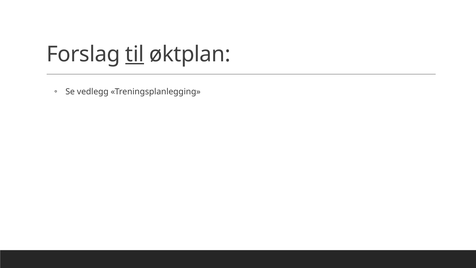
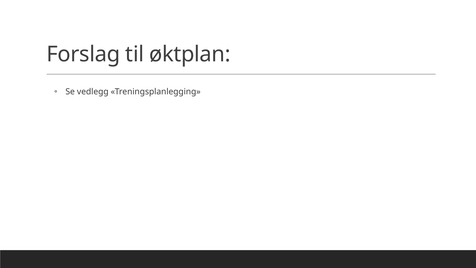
til underline: present -> none
